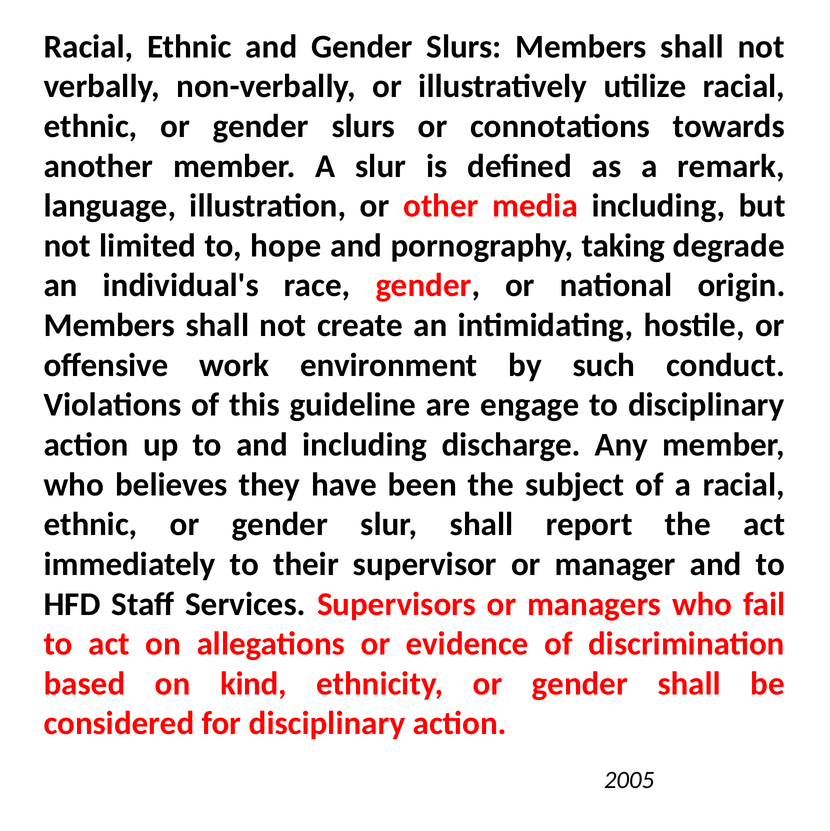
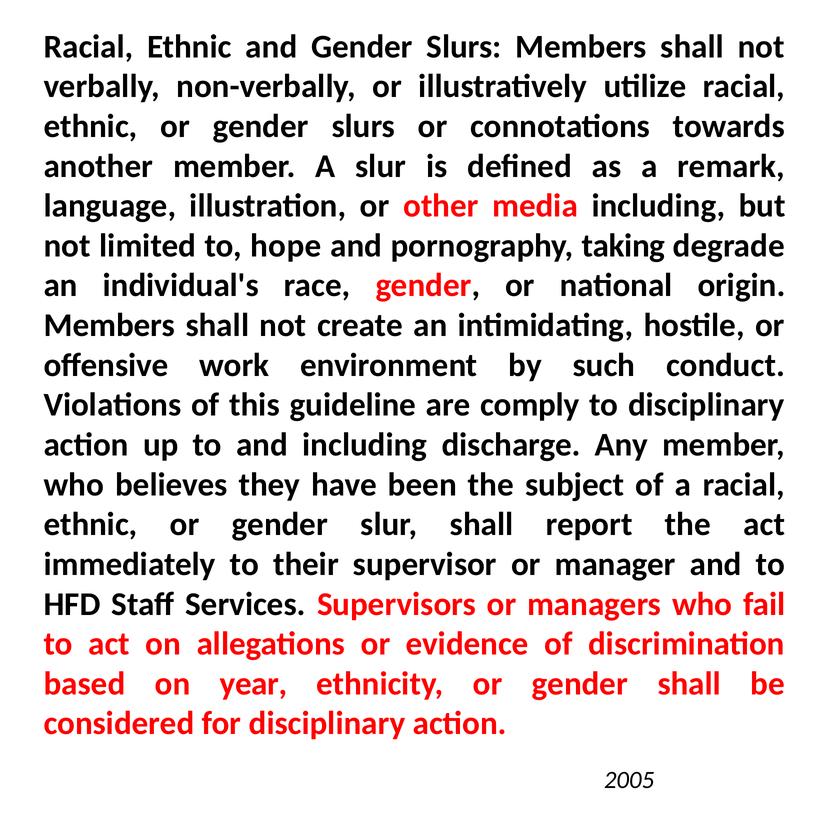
engage: engage -> comply
kind: kind -> year
